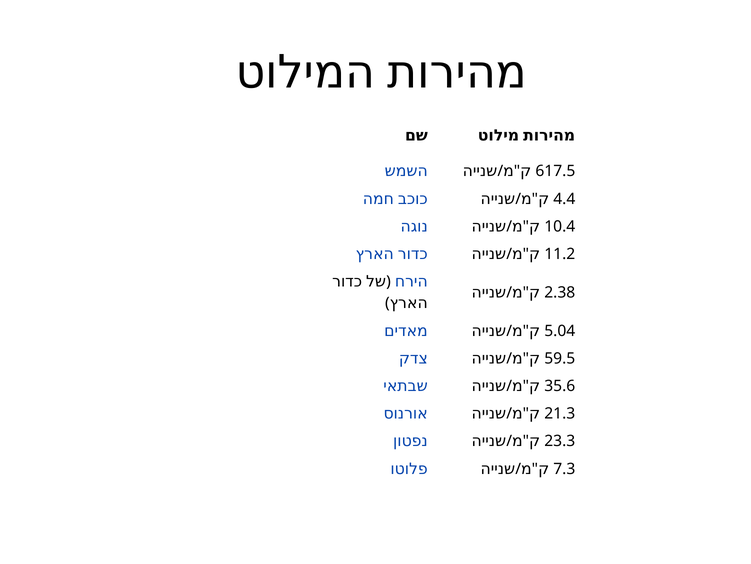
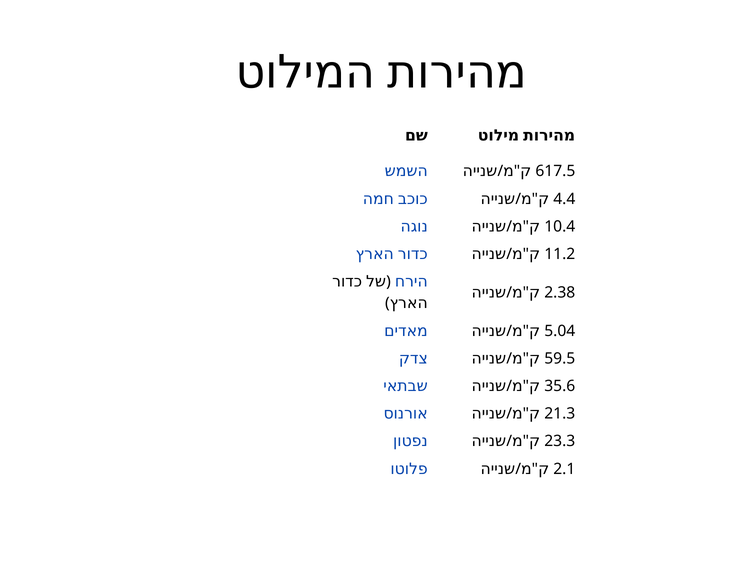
7.3: 7.3 -> 2.1
